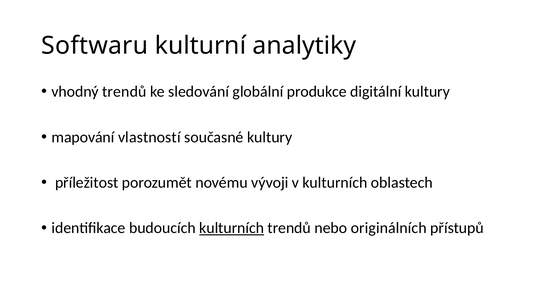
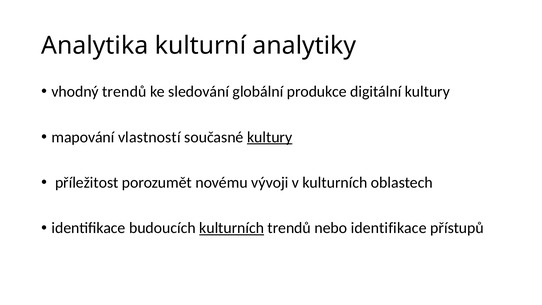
Softwaru: Softwaru -> Analytika
kultury at (270, 137) underline: none -> present
nebo originálních: originálních -> identifikace
